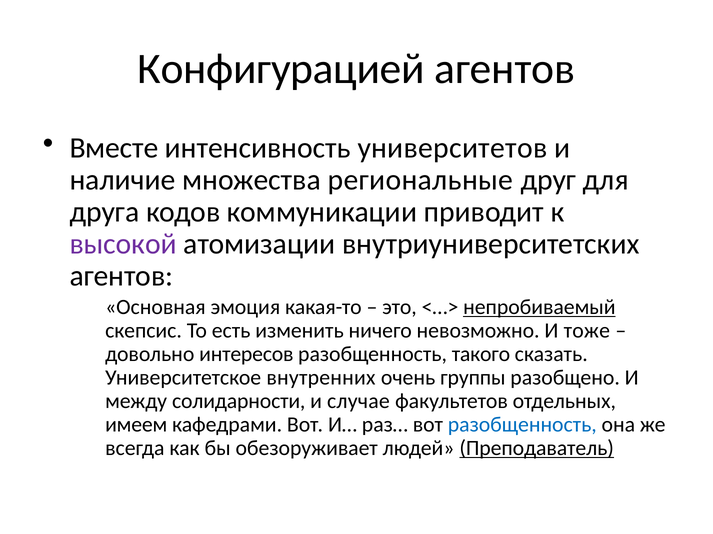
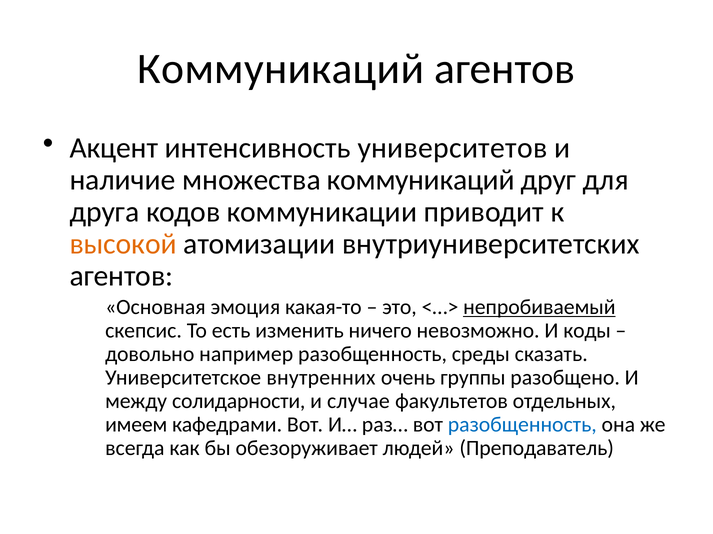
Конфигурацией at (281, 69): Конфигурацией -> Коммуникаций
Вместе: Вместе -> Акцент
множества региональные: региональные -> коммуникаций
высокой colour: purple -> orange
тоже: тоже -> коды
интересов: интересов -> например
такого: такого -> среды
Преподаватель underline: present -> none
